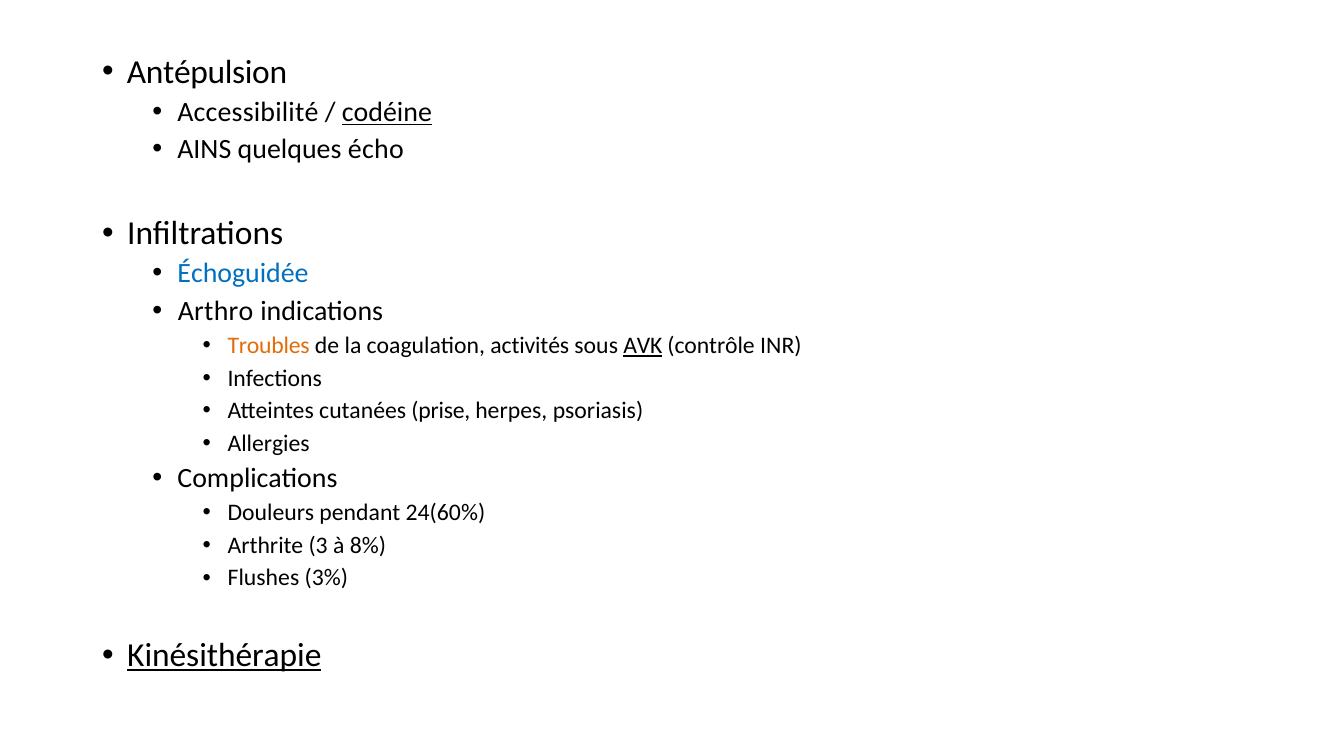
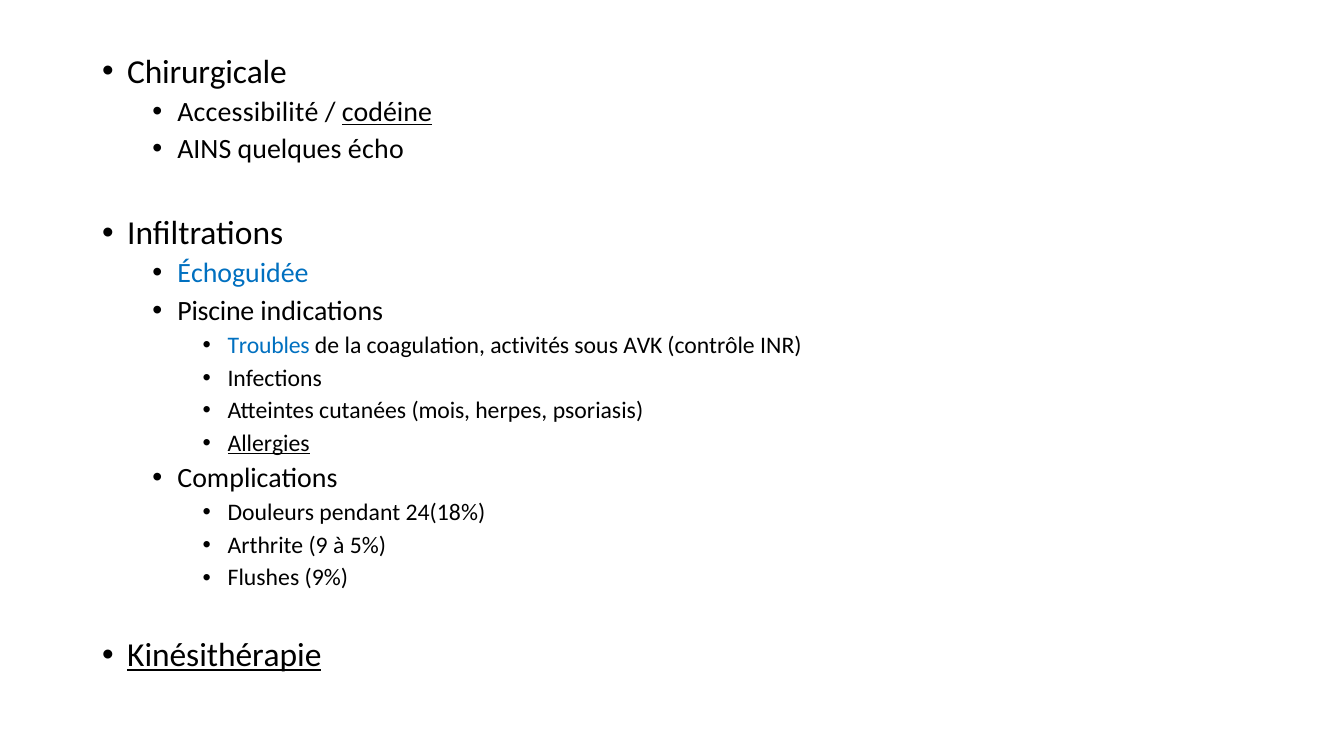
Antépulsion: Antépulsion -> Chirurgicale
Arthro: Arthro -> Piscine
Troubles colour: orange -> blue
AVK underline: present -> none
prise: prise -> mois
Allergies underline: none -> present
24(60%: 24(60% -> 24(18%
3: 3 -> 9
8%: 8% -> 5%
3%: 3% -> 9%
